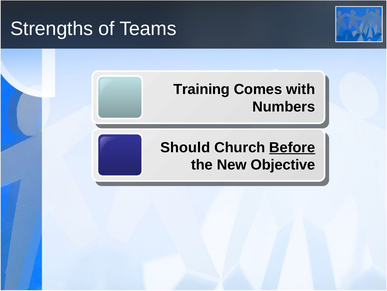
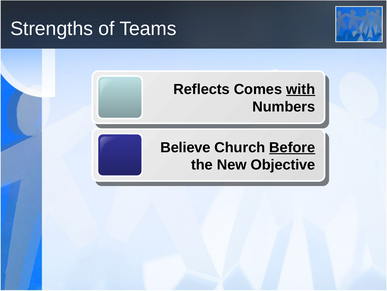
Training: Training -> Reflects
with underline: none -> present
Should: Should -> Believe
